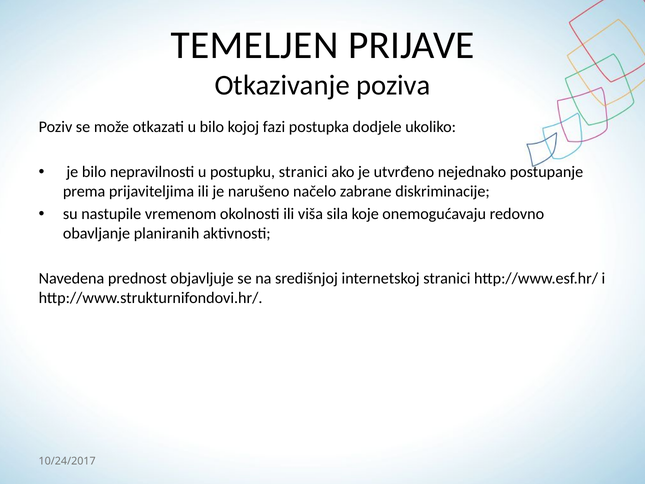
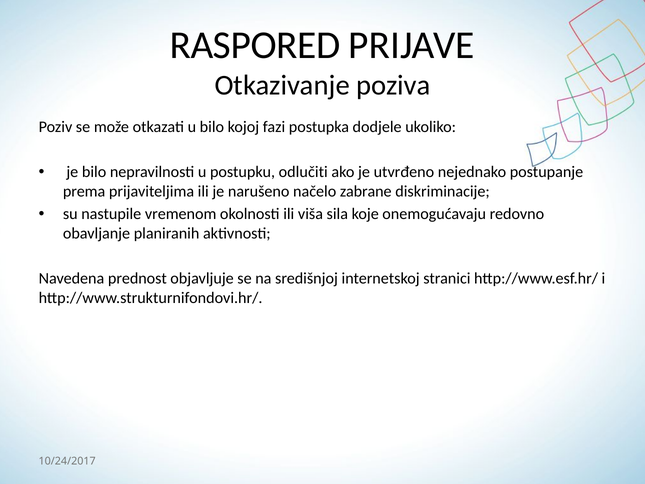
TEMELJEN: TEMELJEN -> RASPORED
postupku stranici: stranici -> odlučiti
